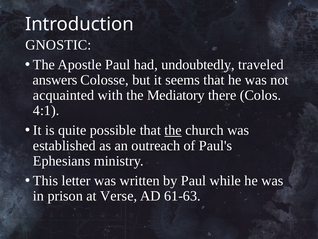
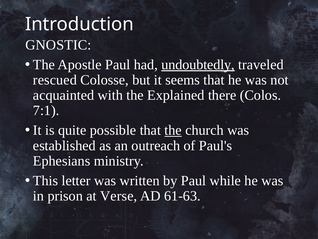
undoubtedly underline: none -> present
answers: answers -> rescued
Mediatory: Mediatory -> Explained
4:1: 4:1 -> 7:1
